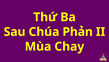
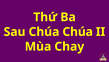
Chúa Phản: Phản -> Chúa
